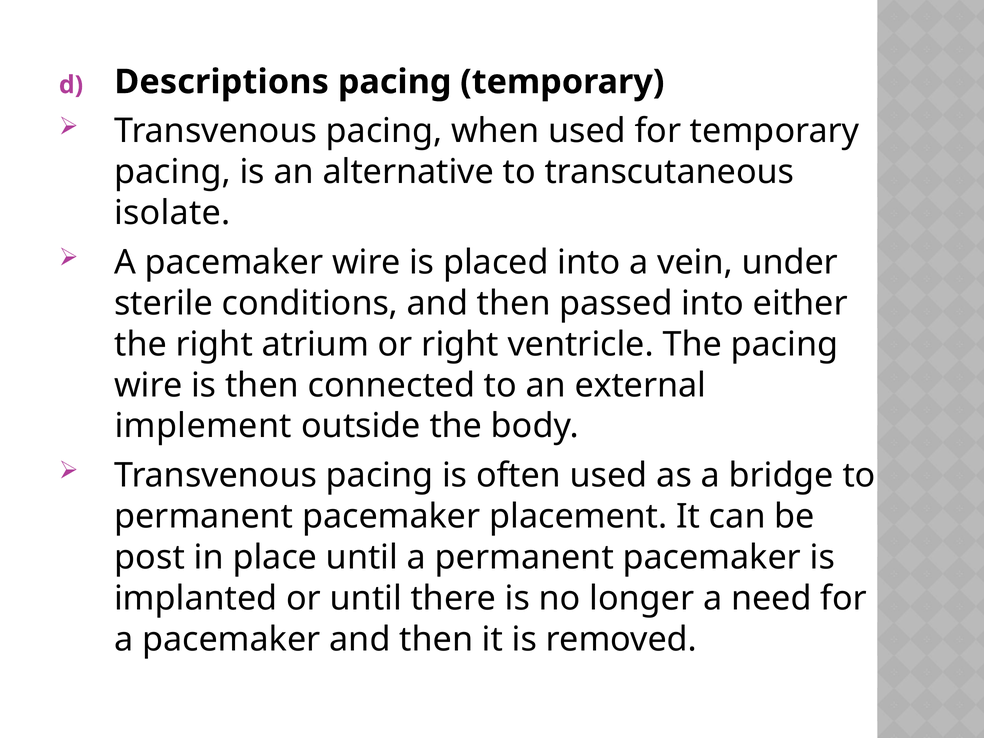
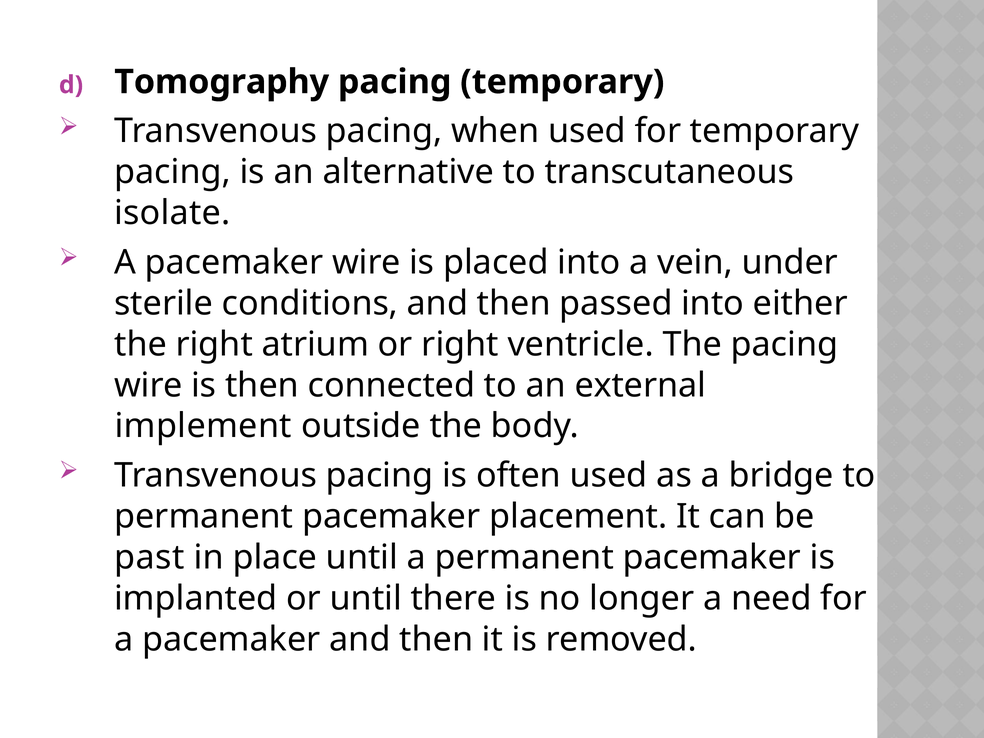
Descriptions: Descriptions -> Tomography
post: post -> past
